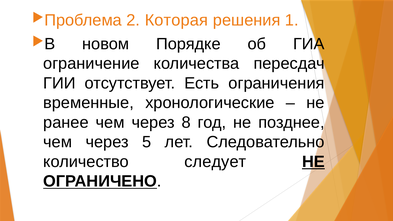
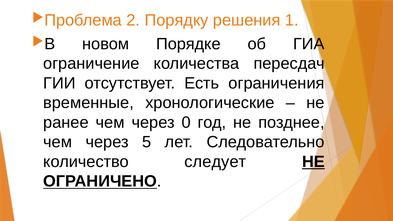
Которая: Которая -> Порядку
8: 8 -> 0
